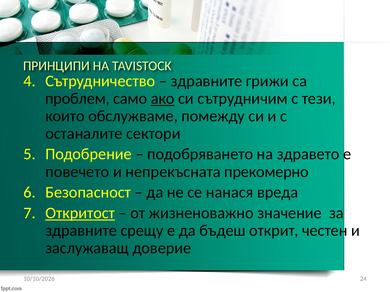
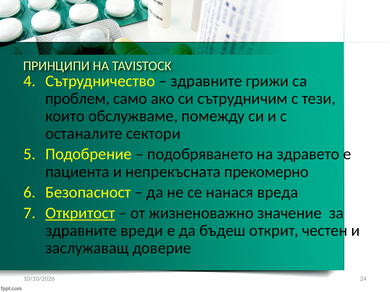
ако underline: present -> none
повечето: повечето -> пациента
срещу: срещу -> вреди
